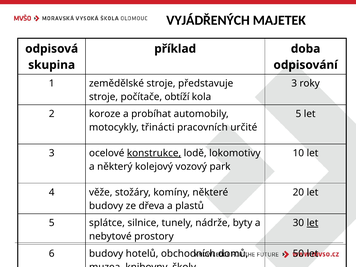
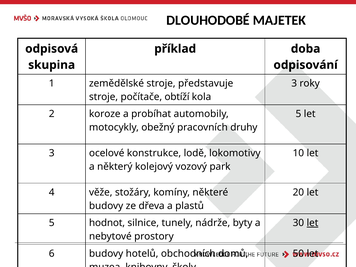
VYJÁDŘENÝCH: VYJÁDŘENÝCH -> DLOUHODOBÉ
třinácti: třinácti -> obežný
určité: určité -> druhy
konstrukce underline: present -> none
splátce: splátce -> hodnot
